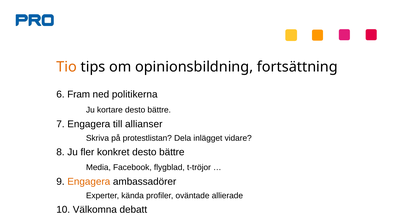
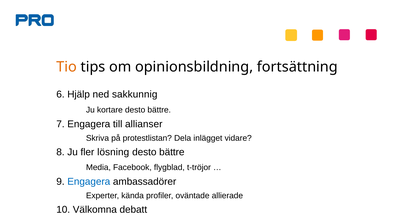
Fram: Fram -> Hjälp
politikerna: politikerna -> sakkunnig
konkret: konkret -> lösning
Engagera at (89, 181) colour: orange -> blue
